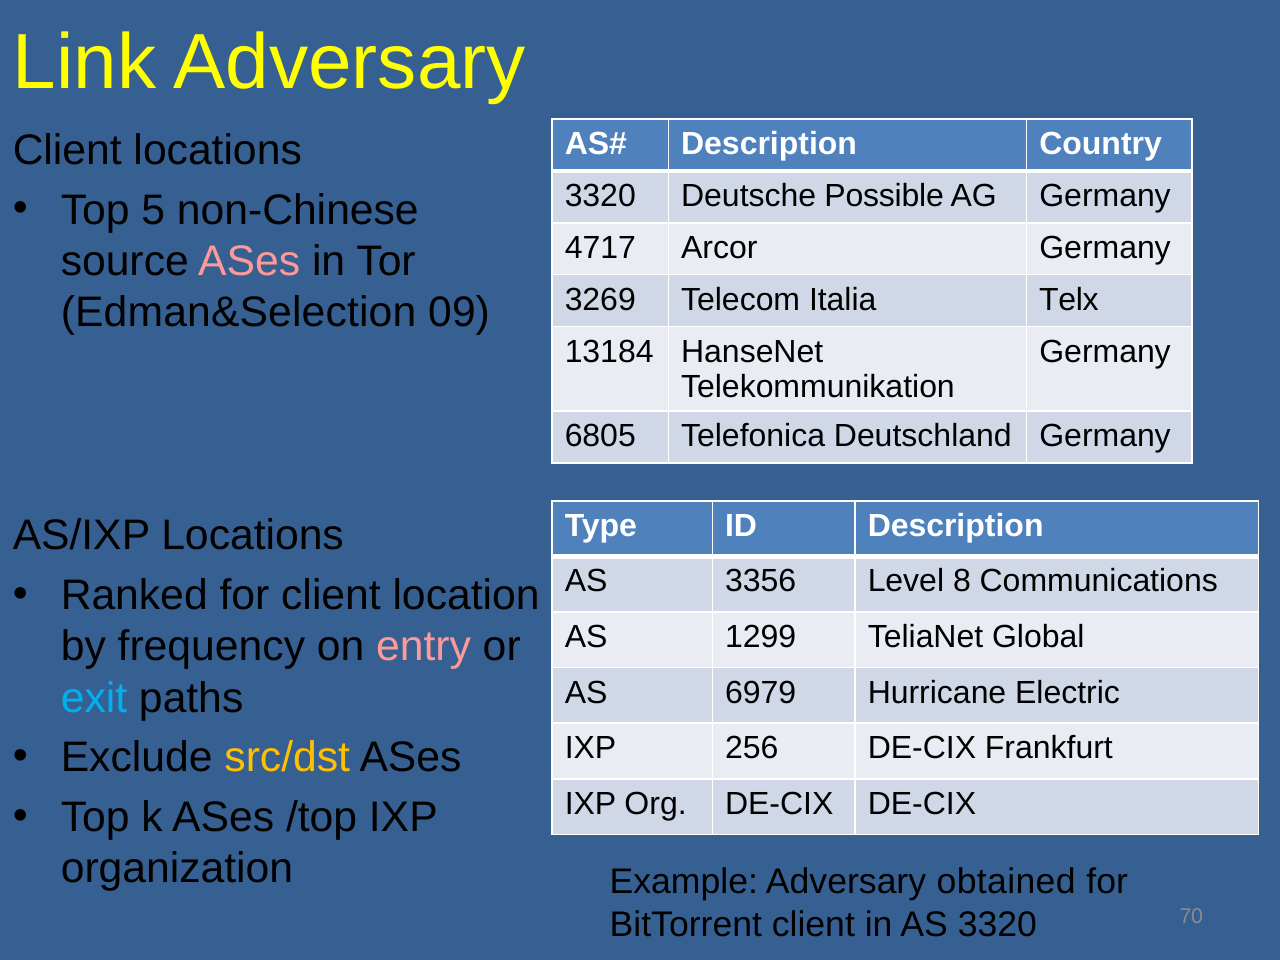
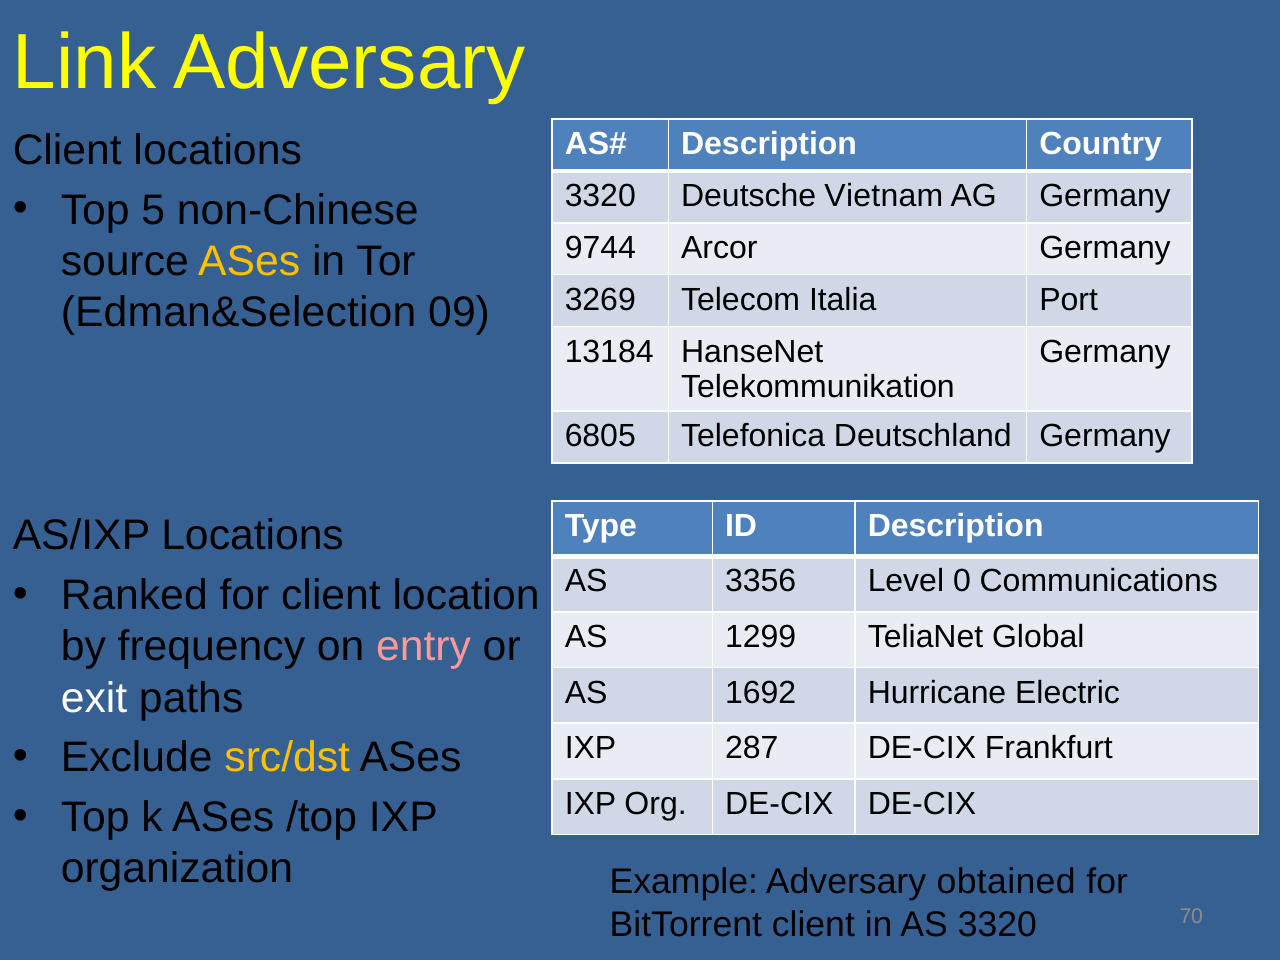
Possible: Possible -> Vietnam
4717: 4717 -> 9744
ASes at (249, 261) colour: pink -> yellow
Telx: Telx -> Port
8: 8 -> 0
6979: 6979 -> 1692
exit colour: light blue -> white
256: 256 -> 287
